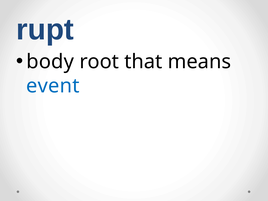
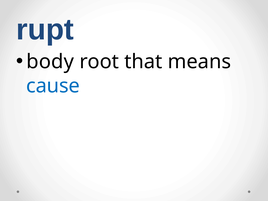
event: event -> cause
